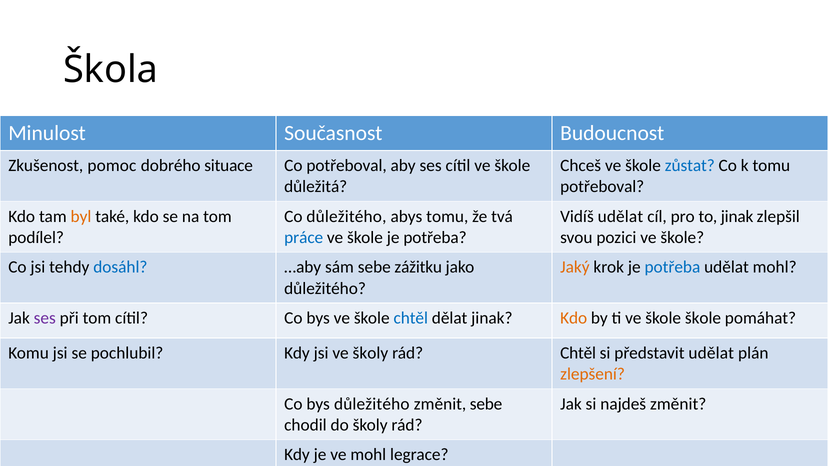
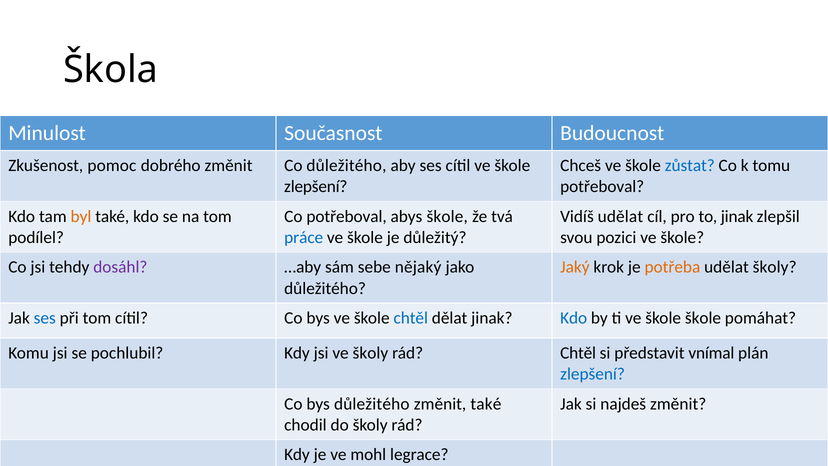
dobrého situace: situace -> změnit
Co potřeboval: potřeboval -> důležitého
důležitá at (316, 187): důležitá -> zlepšení
Co důležitého: důležitého -> potřeboval
abys tomu: tomu -> škole
škole je potřeba: potřeba -> důležitý
dosáhl colour: blue -> purple
zážitku: zážitku -> nějaký
potřeba at (672, 267) colour: blue -> orange
udělat mohl: mohl -> školy
ses at (45, 318) colour: purple -> blue
Kdo at (574, 318) colour: orange -> blue
představit udělat: udělat -> vnímal
zlepšení at (593, 374) colour: orange -> blue
změnit sebe: sebe -> také
